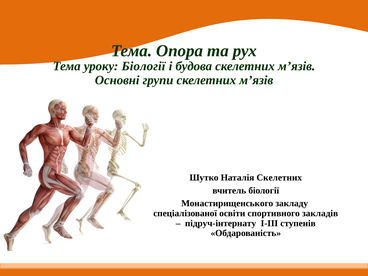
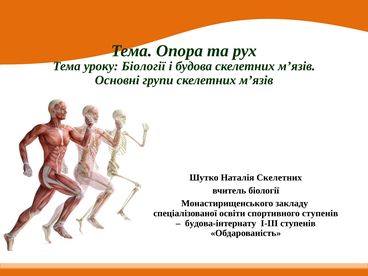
спортивного закладів: закладів -> ступенів
підруч-інтернату: підруч-інтернату -> будова-інтернату
